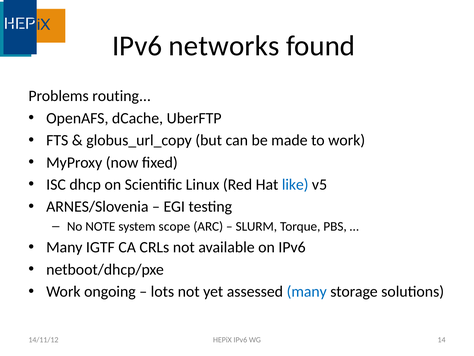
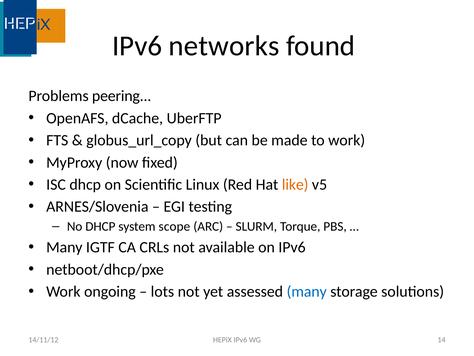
routing: routing -> peering
like colour: blue -> orange
No NOTE: NOTE -> DHCP
